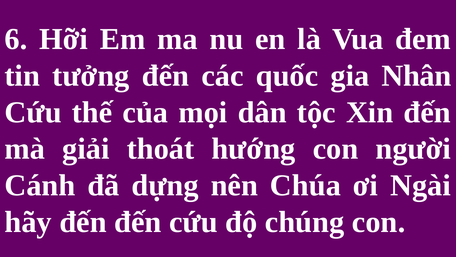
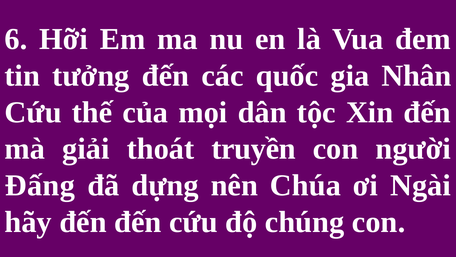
hướng: hướng -> truyền
Cánh: Cánh -> Đấng
